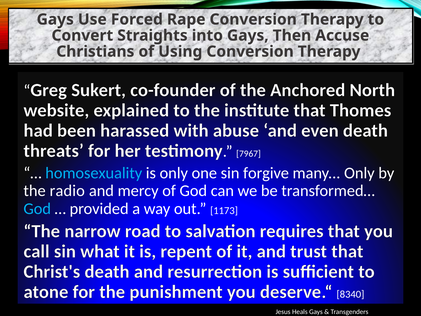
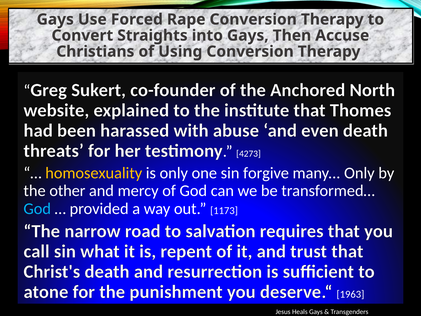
7967: 7967 -> 4273
homosexuality colour: light blue -> yellow
radio: radio -> other
8340: 8340 -> 1963
